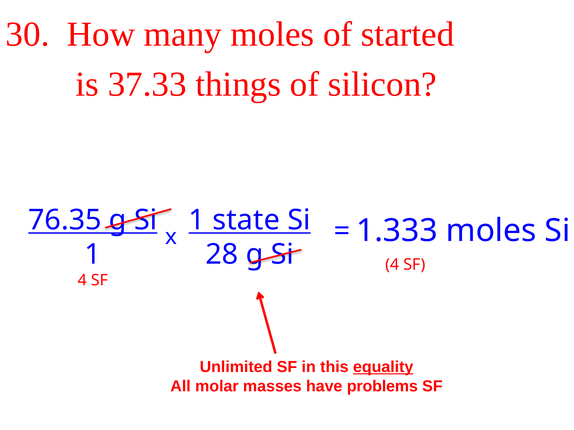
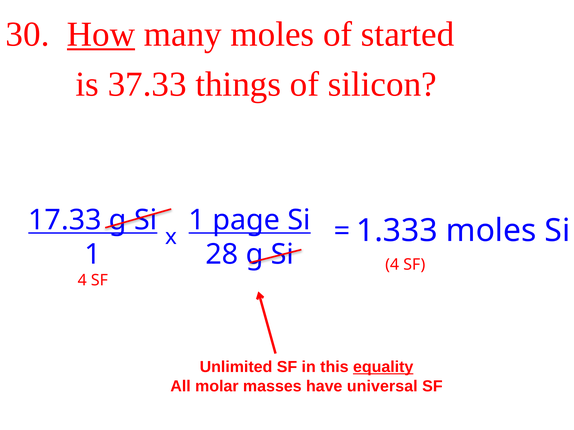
How underline: none -> present
76.35: 76.35 -> 17.33
state: state -> page
problems: problems -> universal
